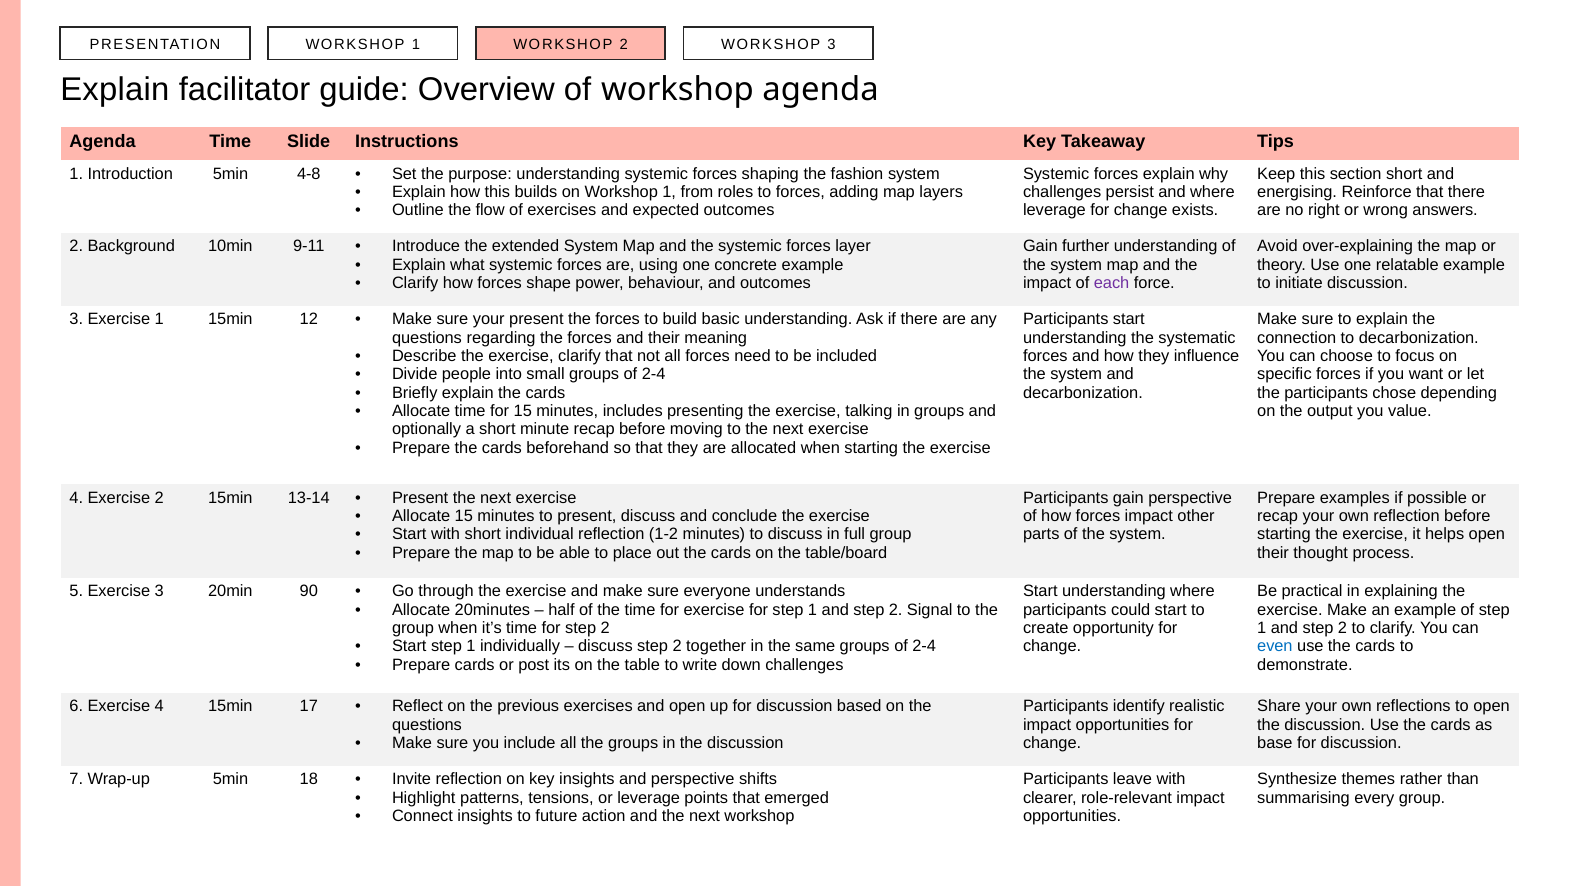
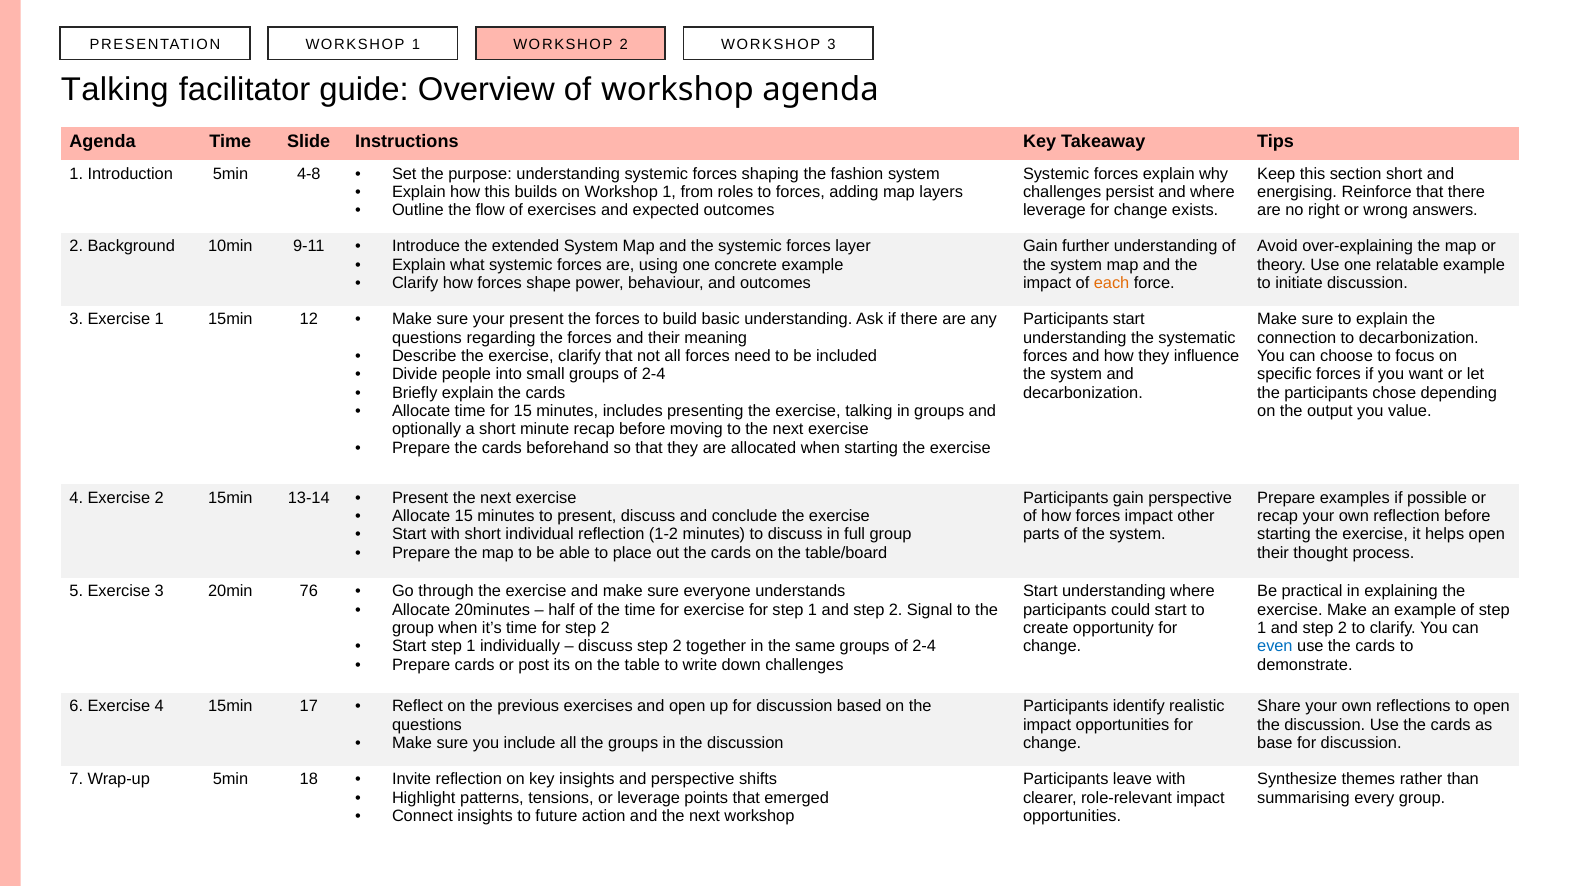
Explain at (115, 90): Explain -> Talking
each colour: purple -> orange
90: 90 -> 76
